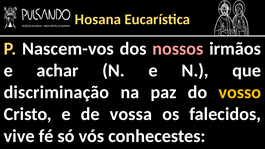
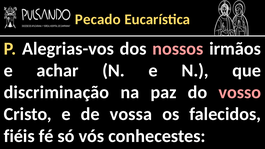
Hosana: Hosana -> Pecado
Nascem-vos: Nascem-vos -> Alegrias-vos
vosso colour: yellow -> pink
vive: vive -> fiéis
